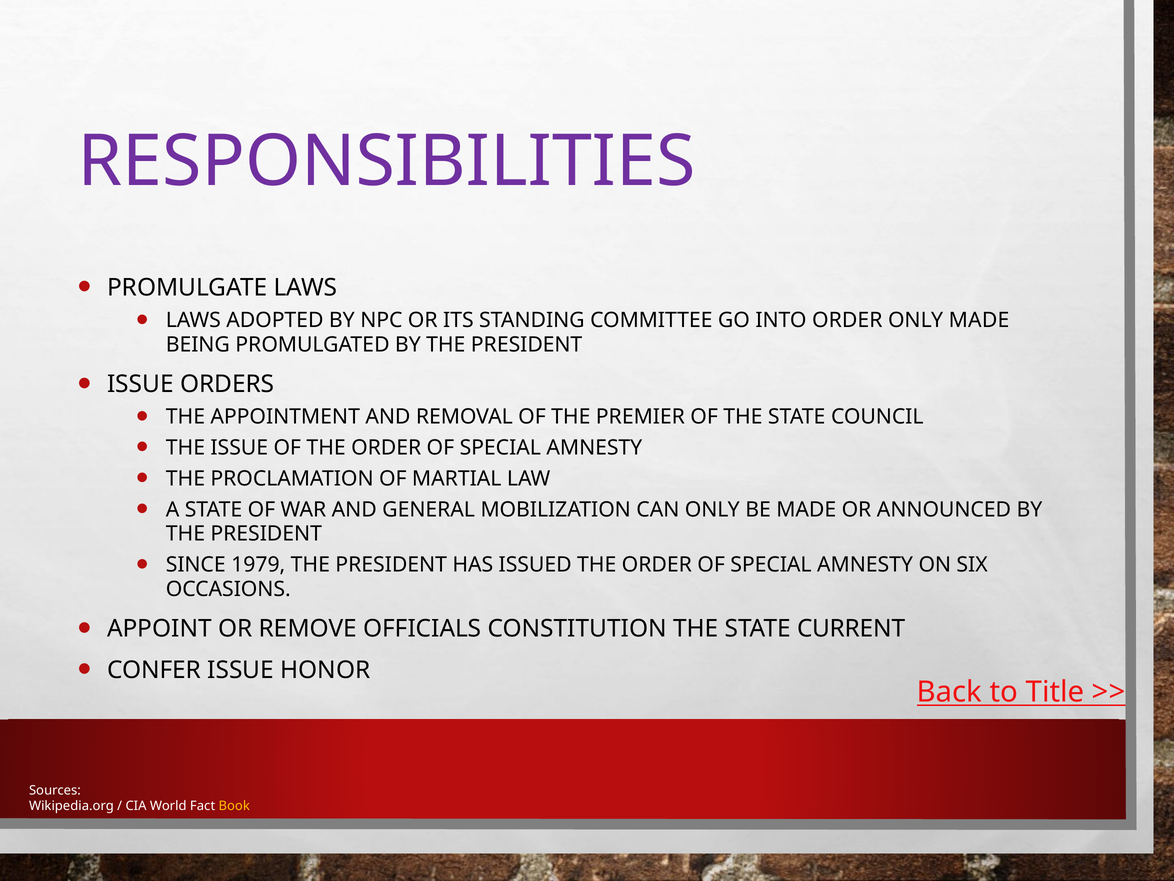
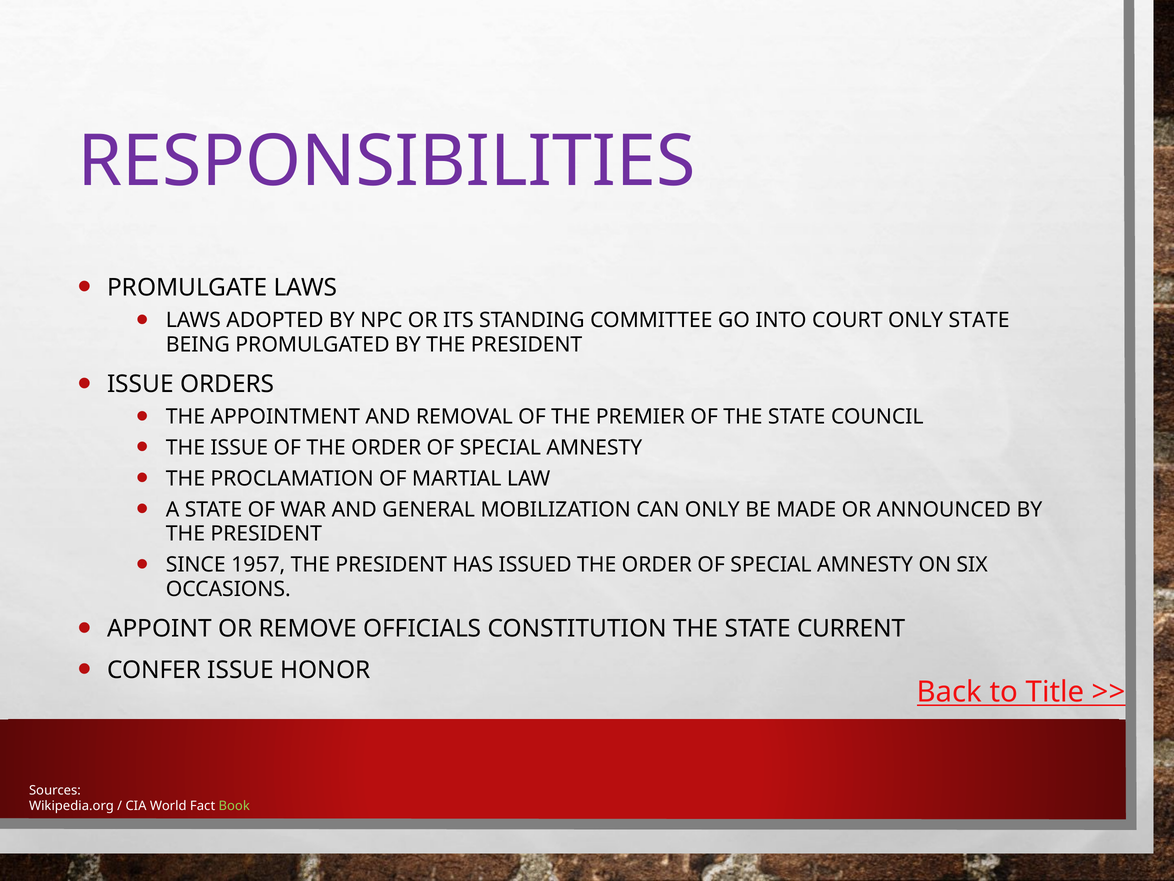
INTO ORDER: ORDER -> COURT
ONLY MADE: MADE -> STATE
1979: 1979 -> 1957
Book colour: yellow -> light green
